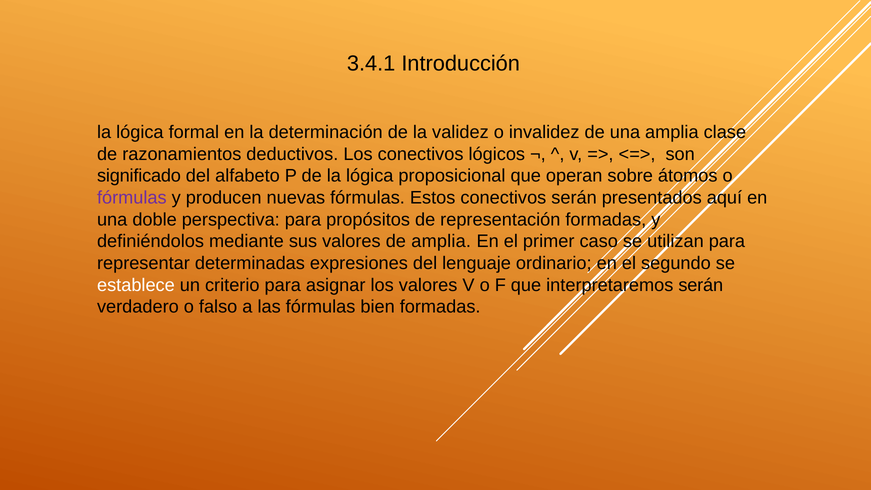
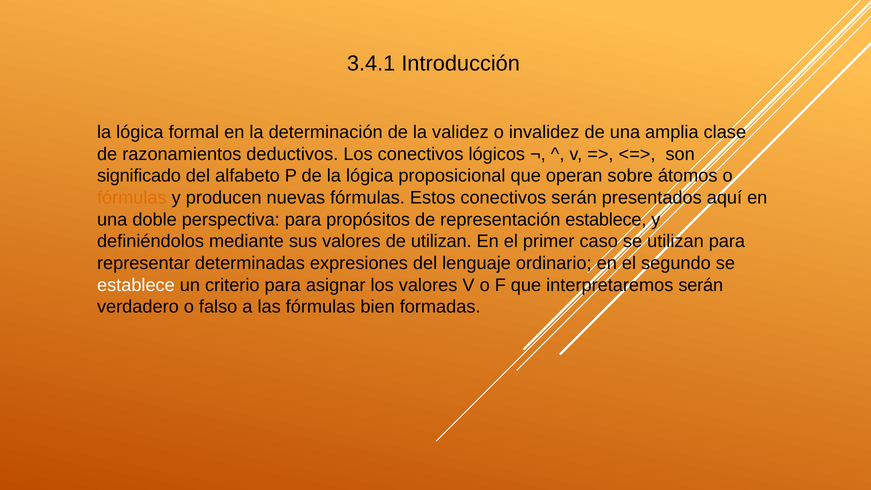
fórmulas at (132, 198) colour: purple -> orange
representación formadas: formadas -> establece
de amplia: amplia -> utilizan
